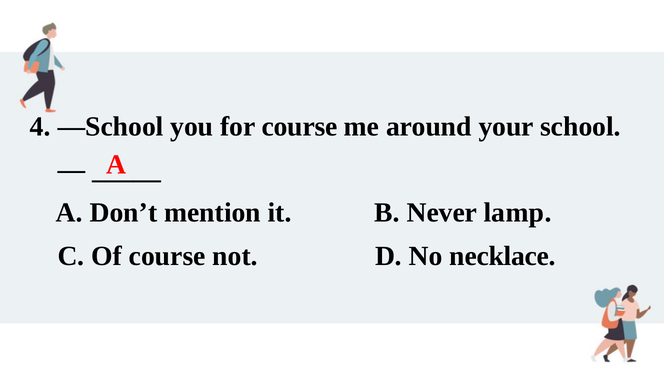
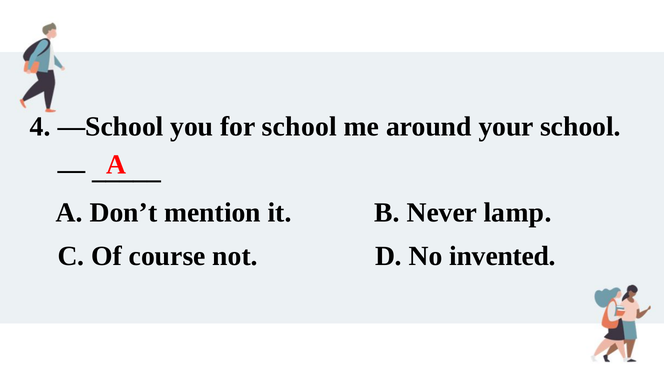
for course: course -> school
necklace: necklace -> invented
